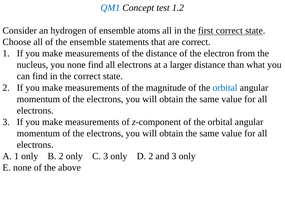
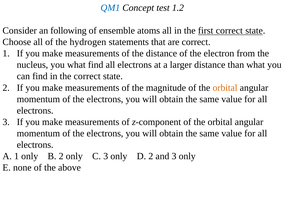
hydrogen: hydrogen -> following
the ensemble: ensemble -> hydrogen
you none: none -> what
orbital at (225, 88) colour: blue -> orange
